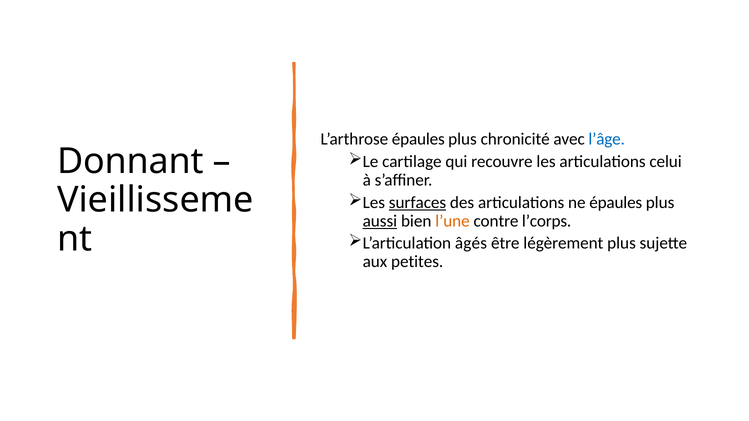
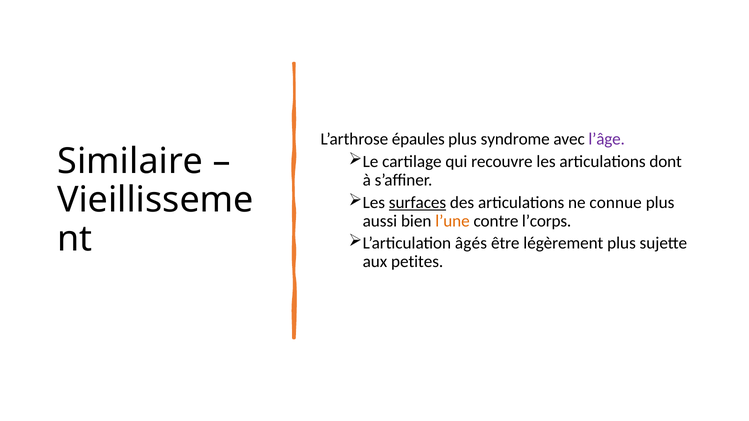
chronicité: chronicité -> syndrome
l’âge colour: blue -> purple
Donnant: Donnant -> Similaire
celui: celui -> dont
ne épaules: épaules -> connue
aussi underline: present -> none
